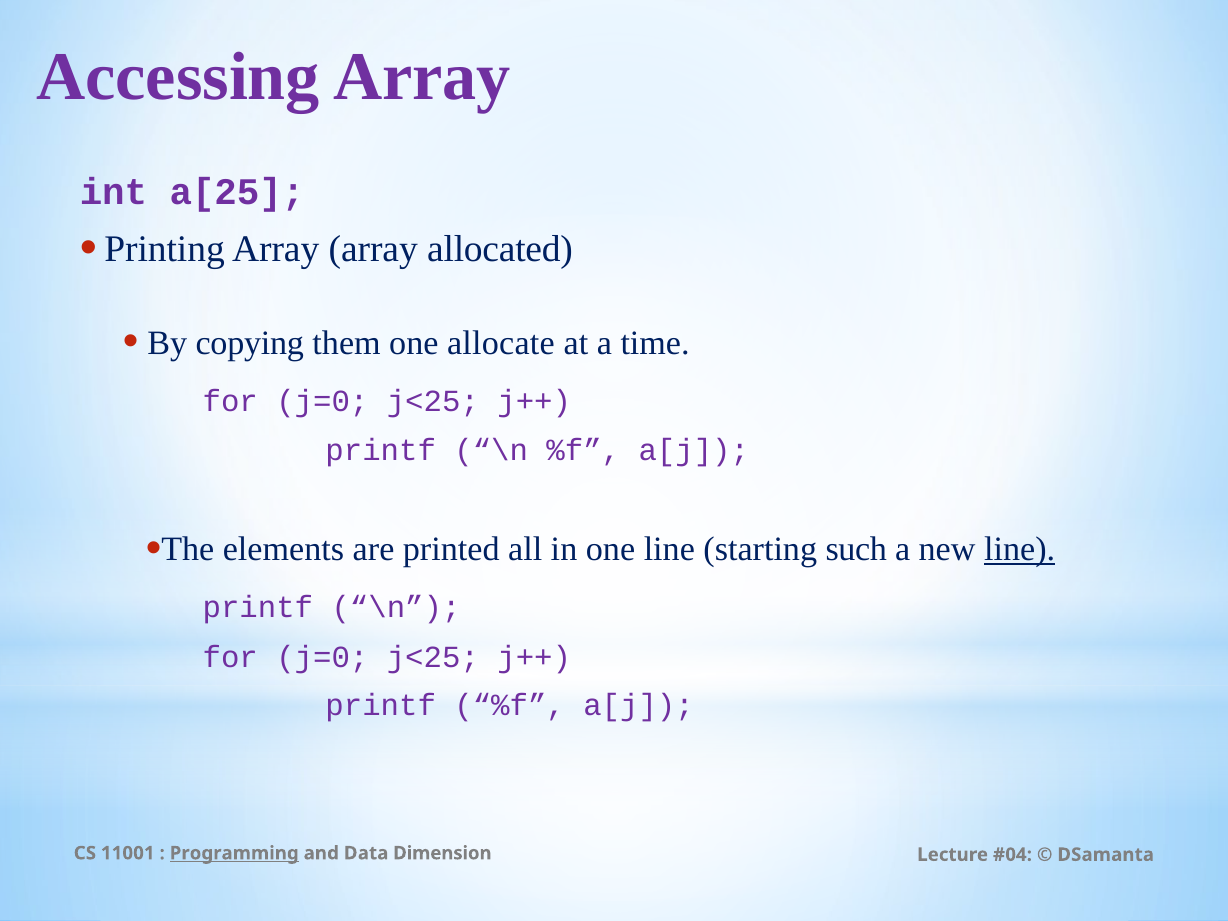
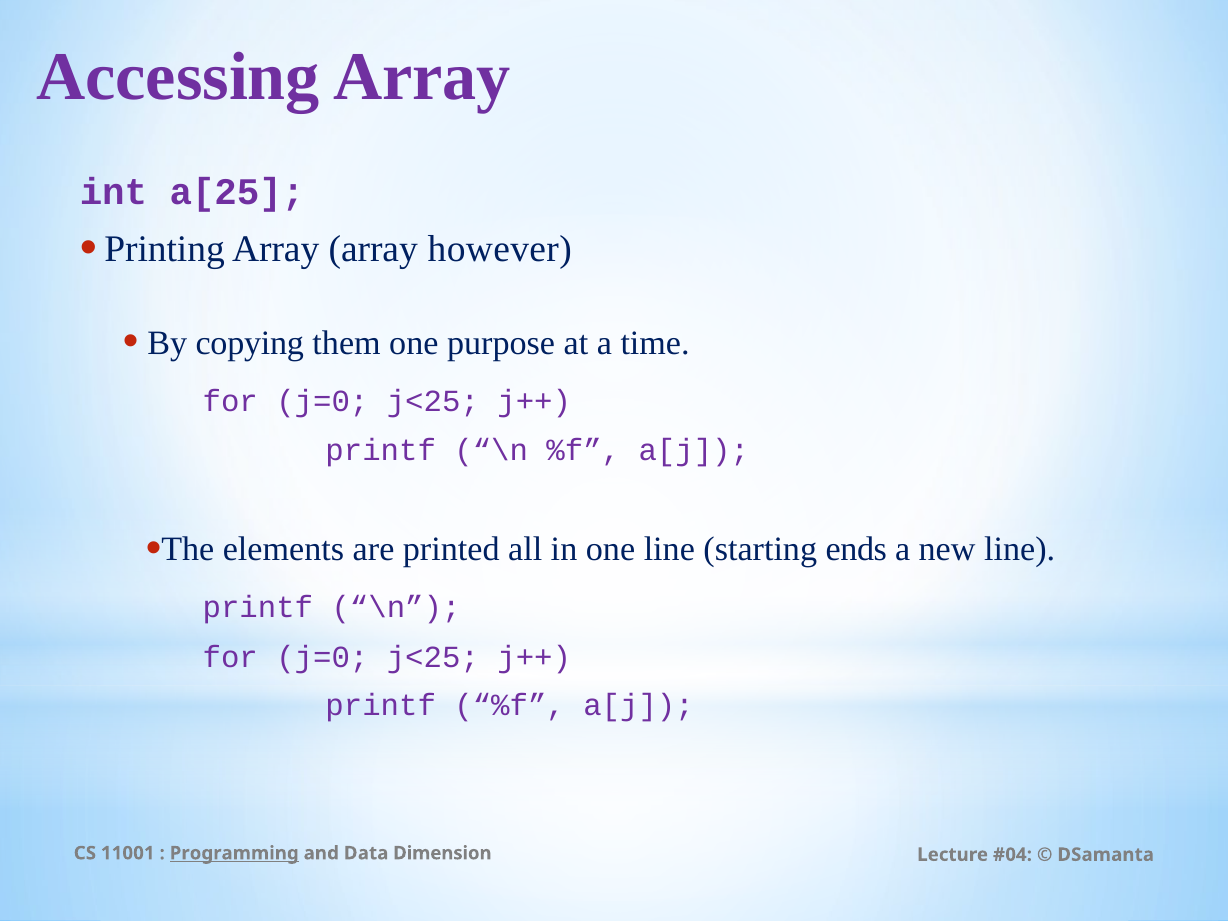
allocated: allocated -> however
allocate: allocate -> purpose
such: such -> ends
line at (1020, 550) underline: present -> none
